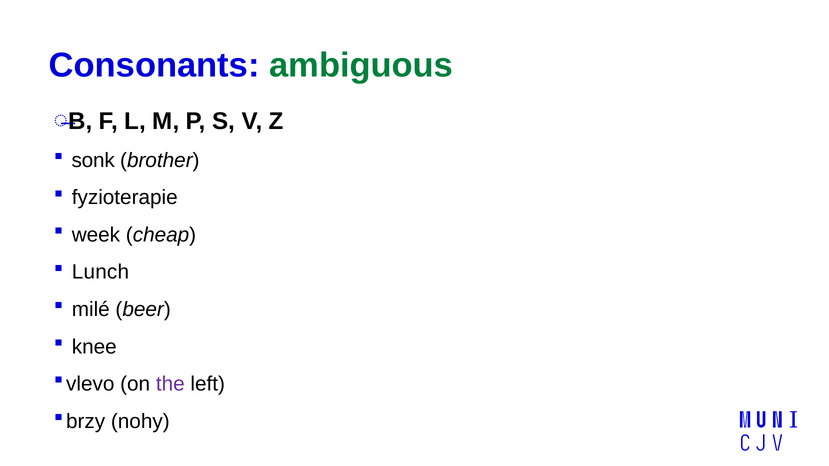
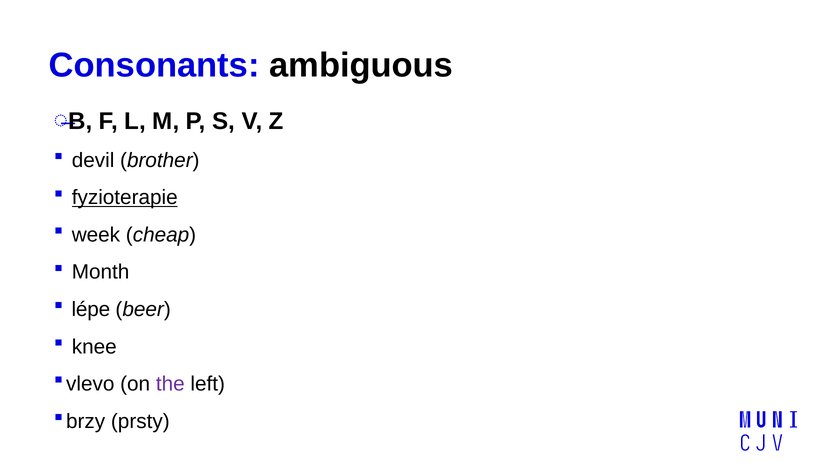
ambiguous colour: green -> black
sonk: sonk -> devil
fyzioterapie underline: none -> present
Lunch: Lunch -> Month
milé: milé -> lépe
nohy: nohy -> prsty
